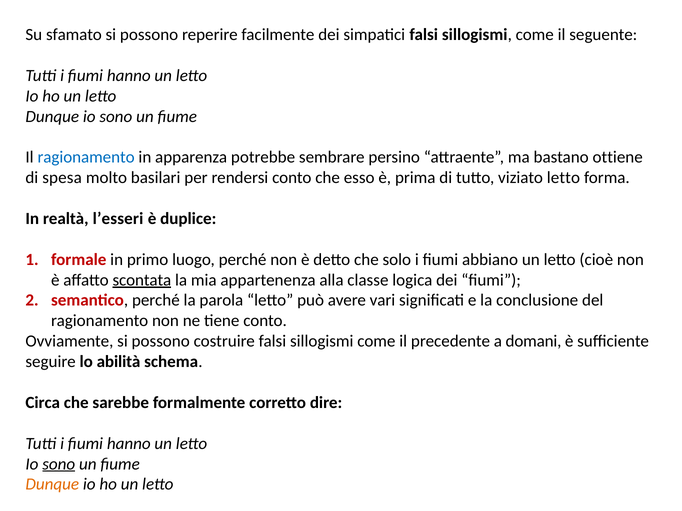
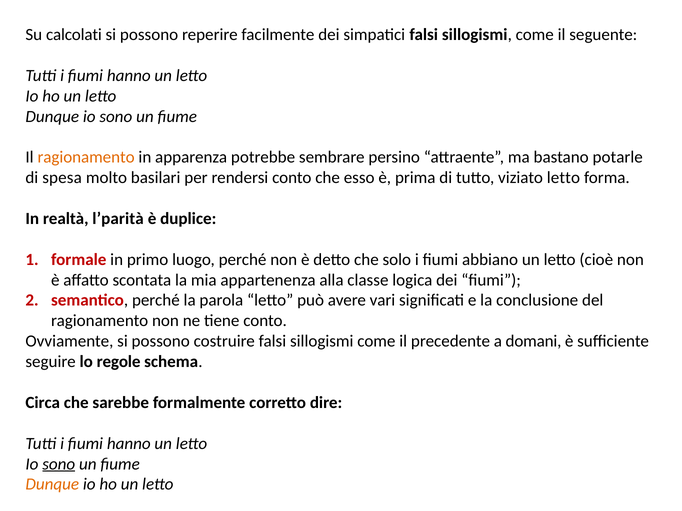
sfamato: sfamato -> calcolati
ragionamento at (86, 157) colour: blue -> orange
ottiene: ottiene -> potarle
l’esseri: l’esseri -> l’parità
scontata underline: present -> none
abilità: abilità -> regole
